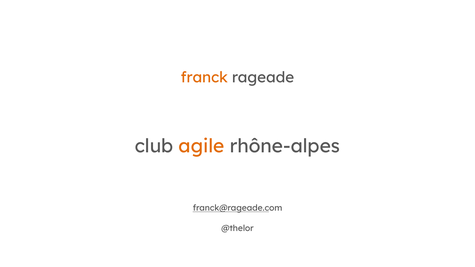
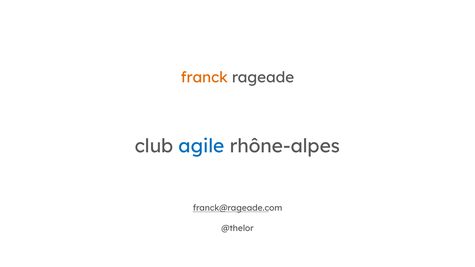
agile colour: orange -> blue
